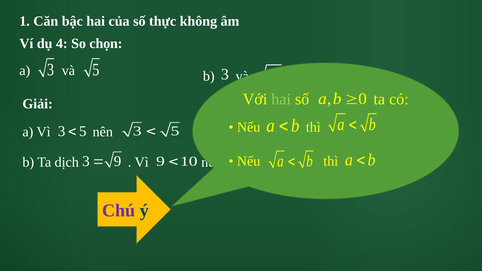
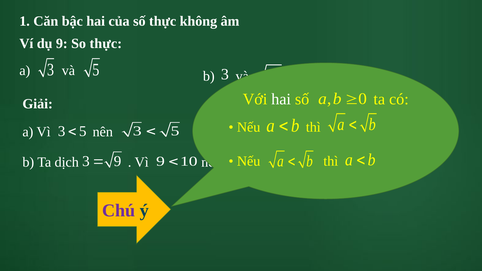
dụ 4: 4 -> 9
So chọn: chọn -> thực
hai at (281, 99) colour: light green -> white
